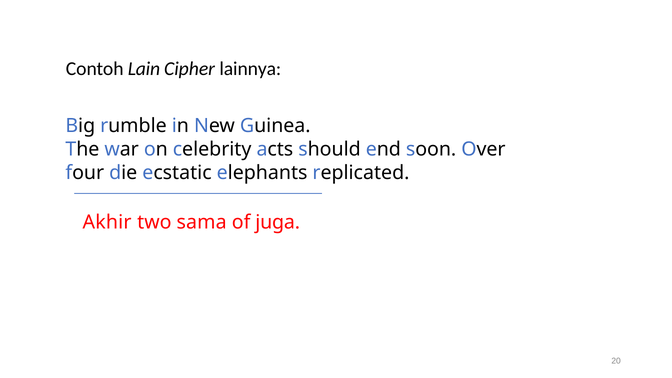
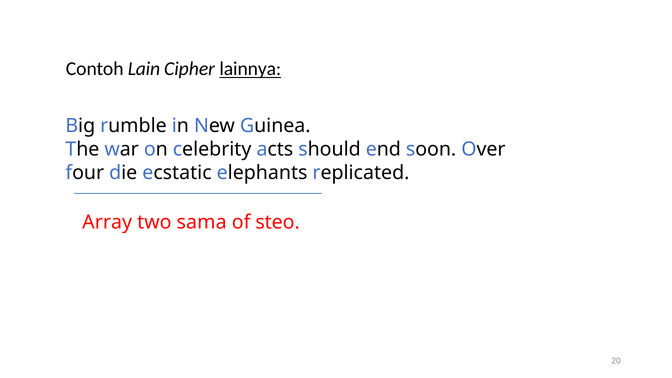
lainnya underline: none -> present
Akhir: Akhir -> Array
juga: juga -> steo
